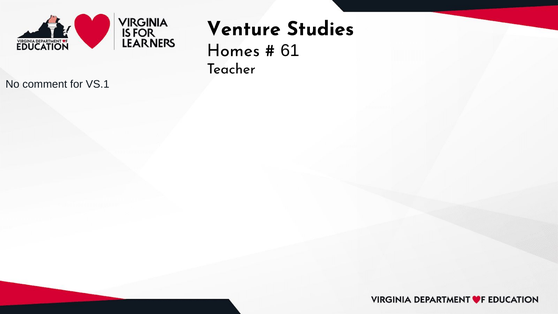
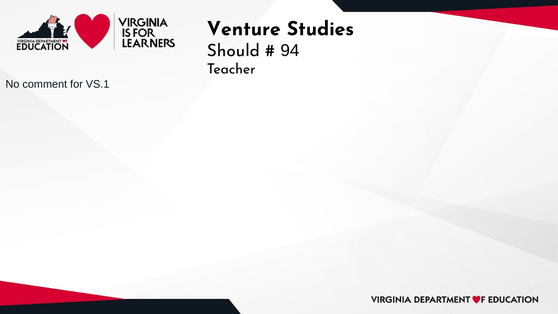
Homes: Homes -> Should
61: 61 -> 94
